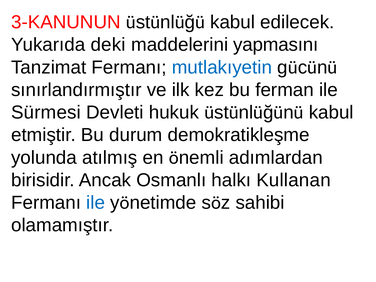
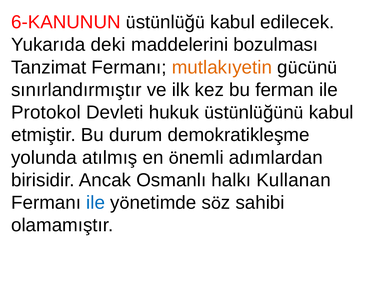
3-KANUNUN: 3-KANUNUN -> 6-KANUNUN
yapmasını: yapmasını -> bozulması
mutlakıyetin colour: blue -> orange
Sürmesi: Sürmesi -> Protokol
